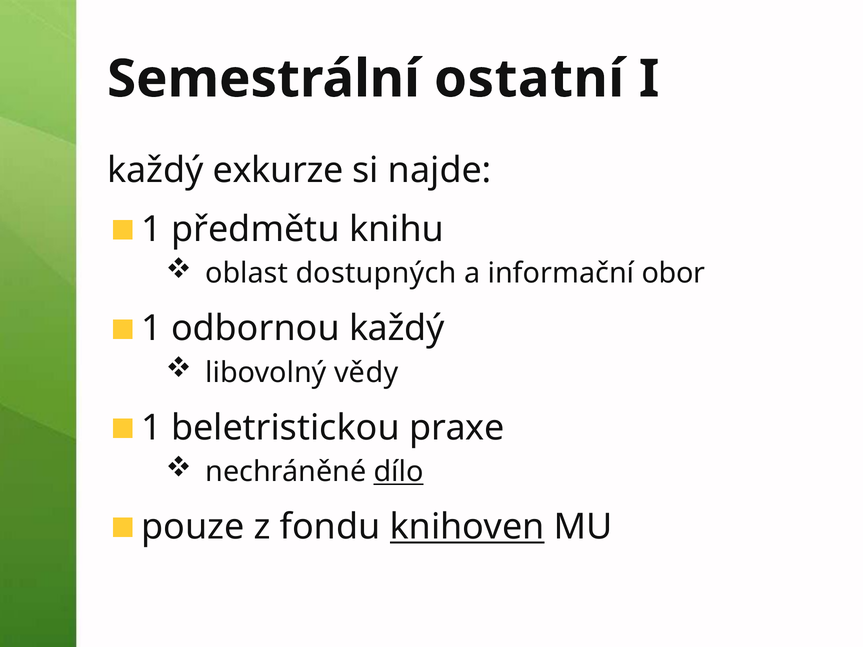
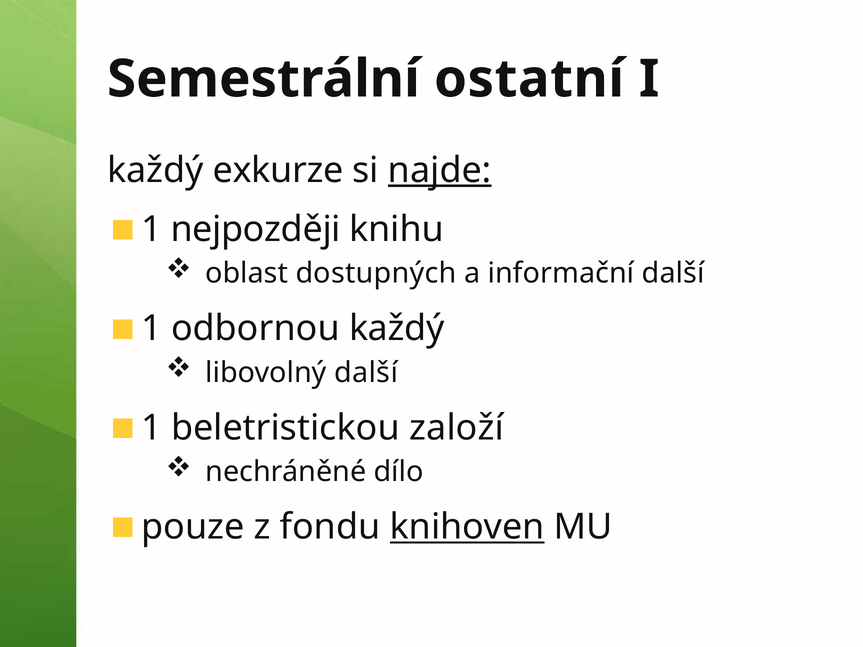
najde underline: none -> present
předmětu: předmětu -> nejpozději
informační obor: obor -> další
libovolný vědy: vědy -> další
praxe: praxe -> založí
dílo underline: present -> none
